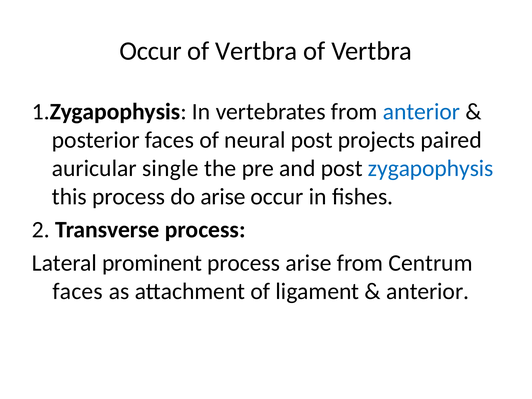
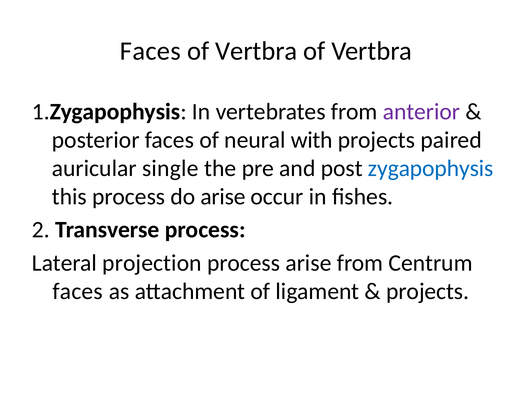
Occur at (151, 51): Occur -> Faces
anterior at (421, 112) colour: blue -> purple
neural post: post -> with
prominent: prominent -> projection
anterior at (428, 291): anterior -> projects
